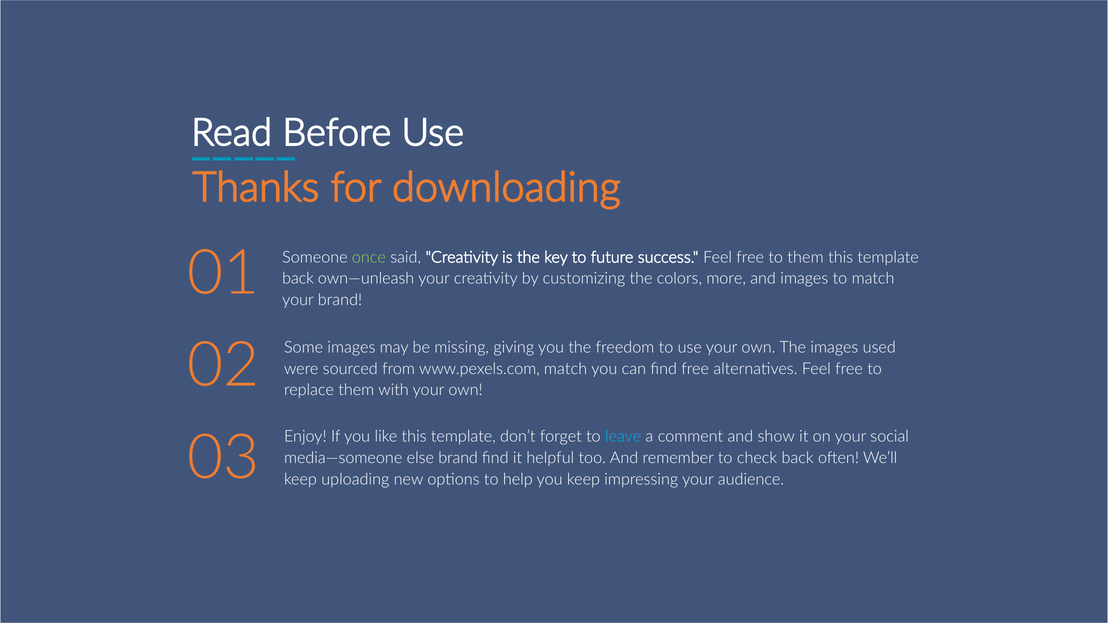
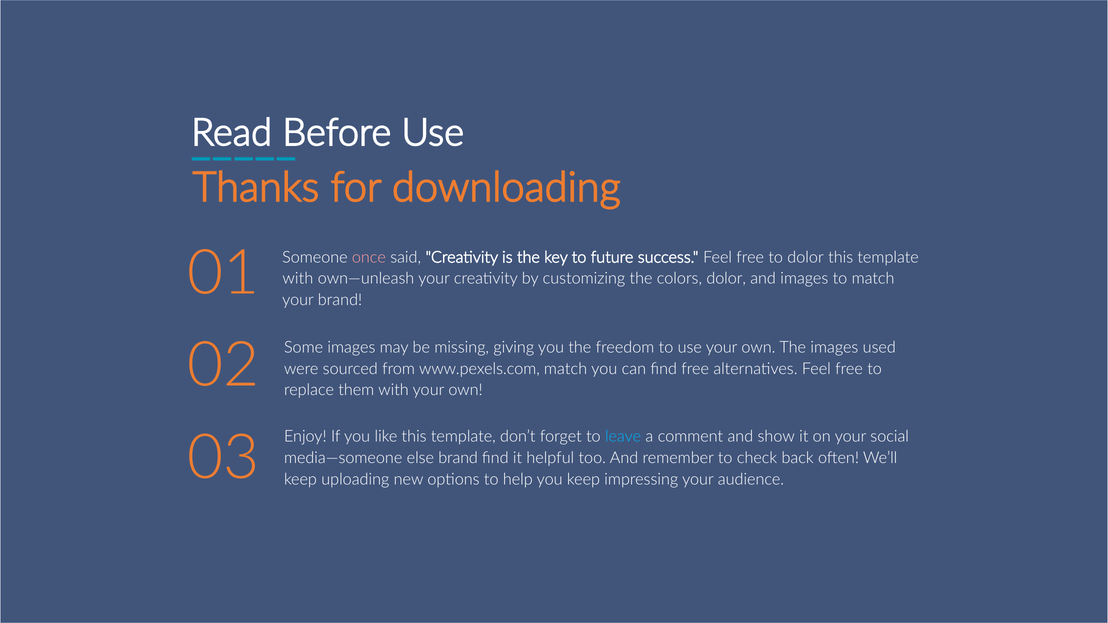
once colour: light green -> pink
to them: them -> dolor
back at (298, 279): back -> with
colors more: more -> dolor
